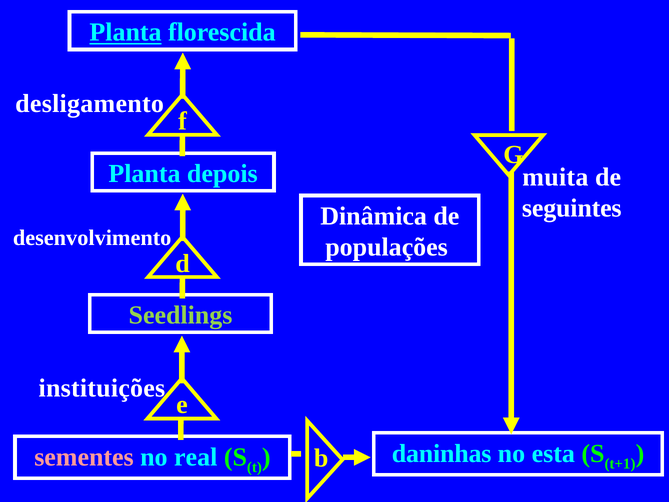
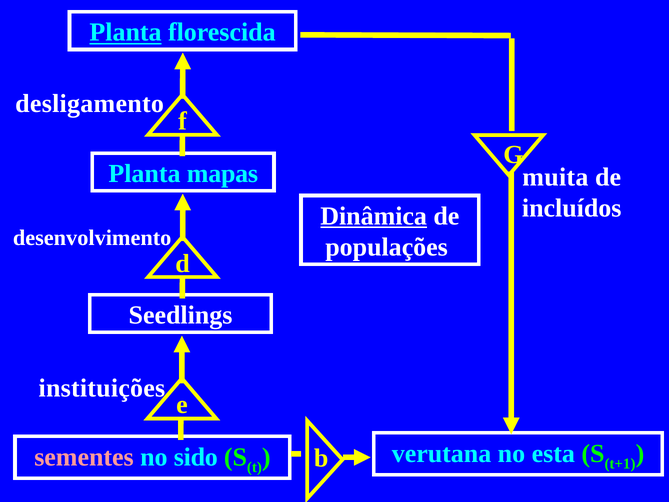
depois: depois -> mapas
seguintes: seguintes -> incluídos
Dinâmica underline: none -> present
Seedlings colour: light green -> white
real: real -> sido
daninhas: daninhas -> verutana
